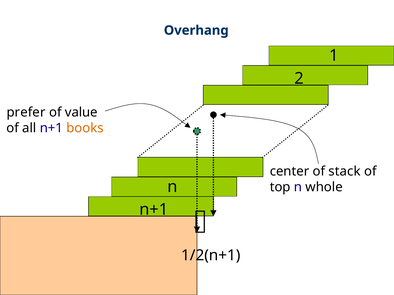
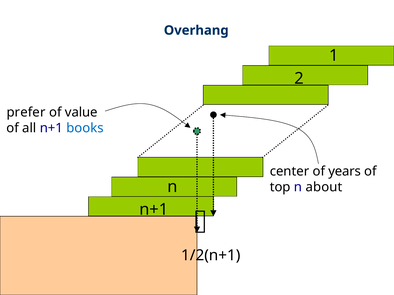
books colour: orange -> blue
stack: stack -> years
whole: whole -> about
